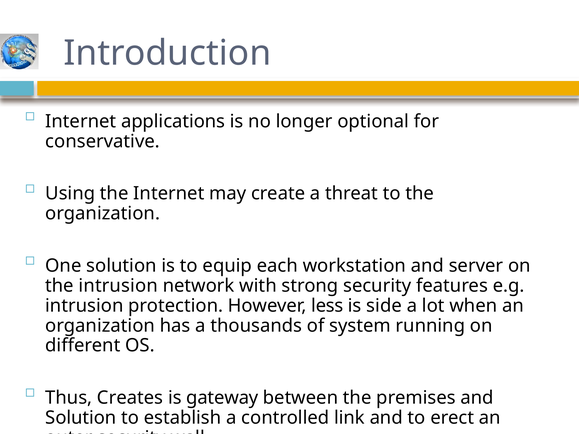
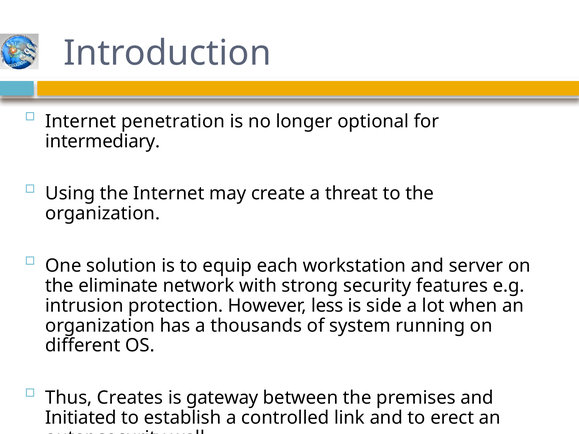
applications: applications -> penetration
conservative: conservative -> intermediary
the intrusion: intrusion -> eliminate
Solution at (81, 418): Solution -> Initiated
